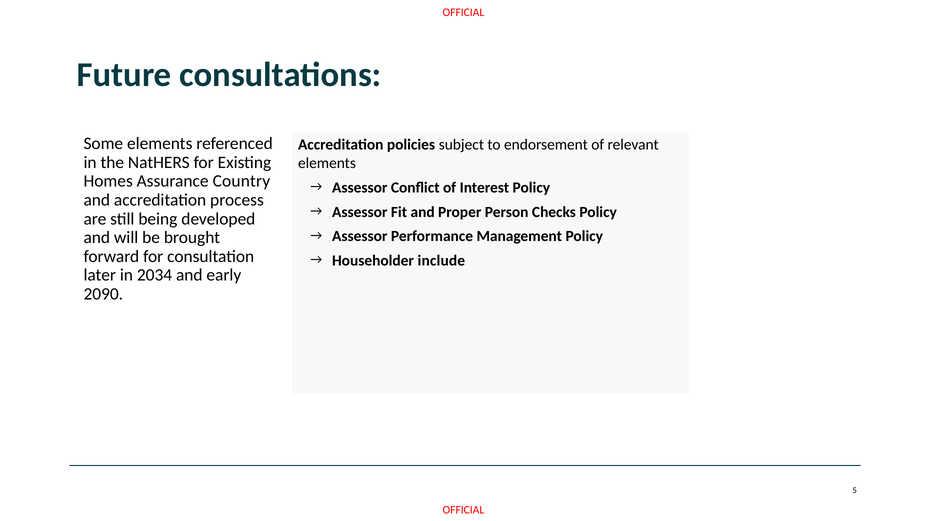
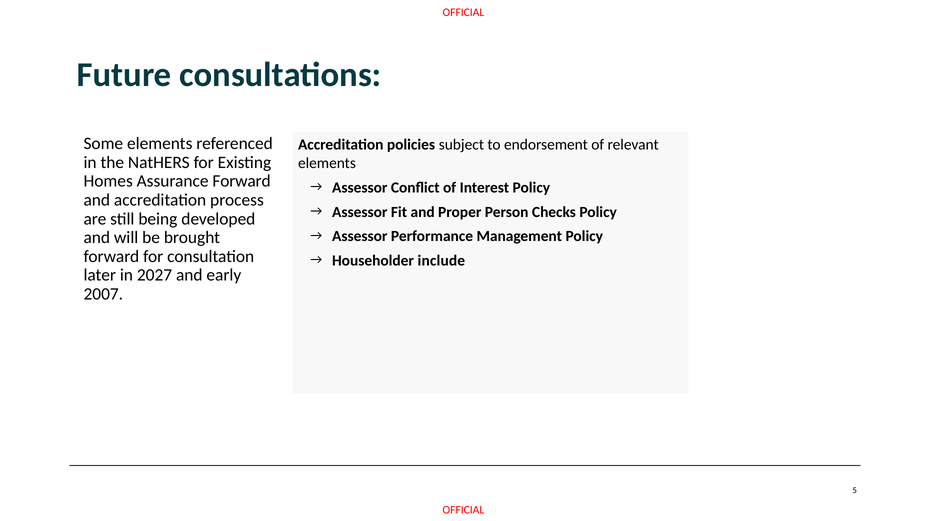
Assurance Country: Country -> Forward
2034: 2034 -> 2027
2090: 2090 -> 2007
